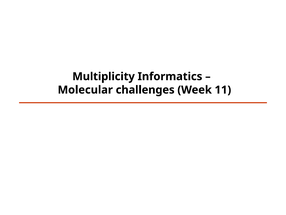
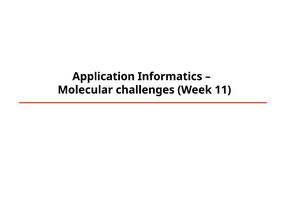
Multiplicity: Multiplicity -> Application
